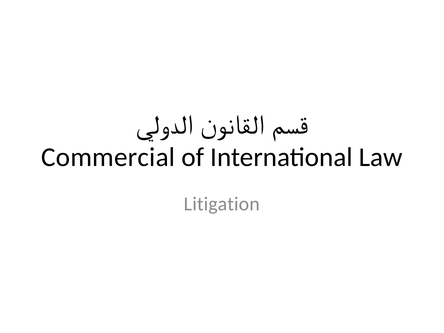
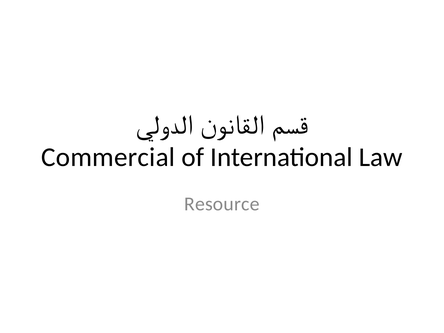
Litigation: Litigation -> Resource
